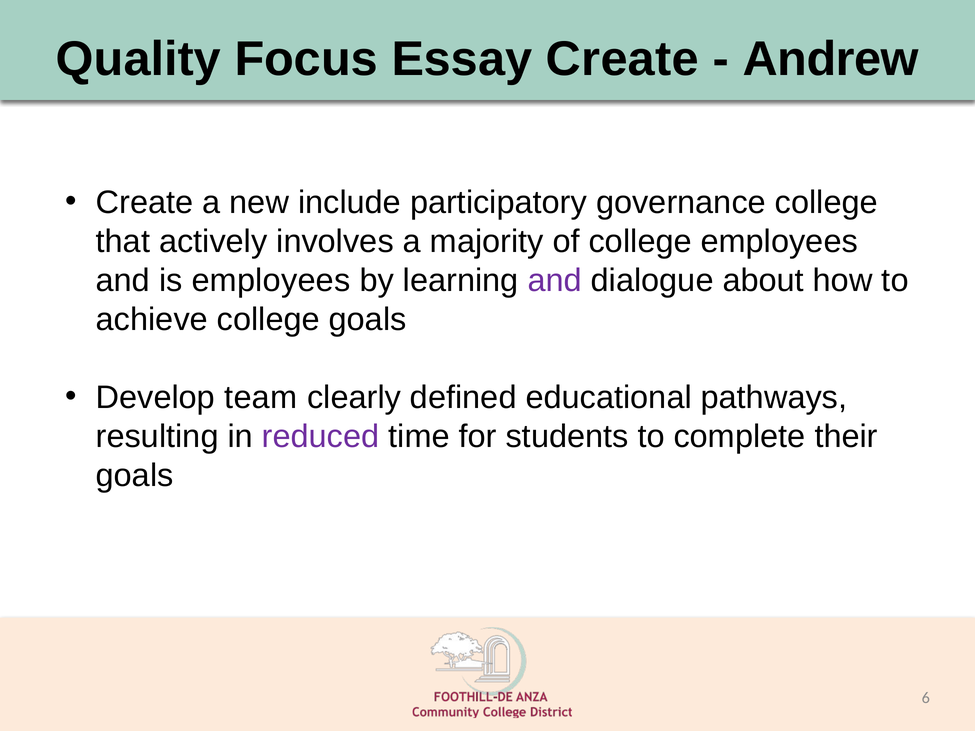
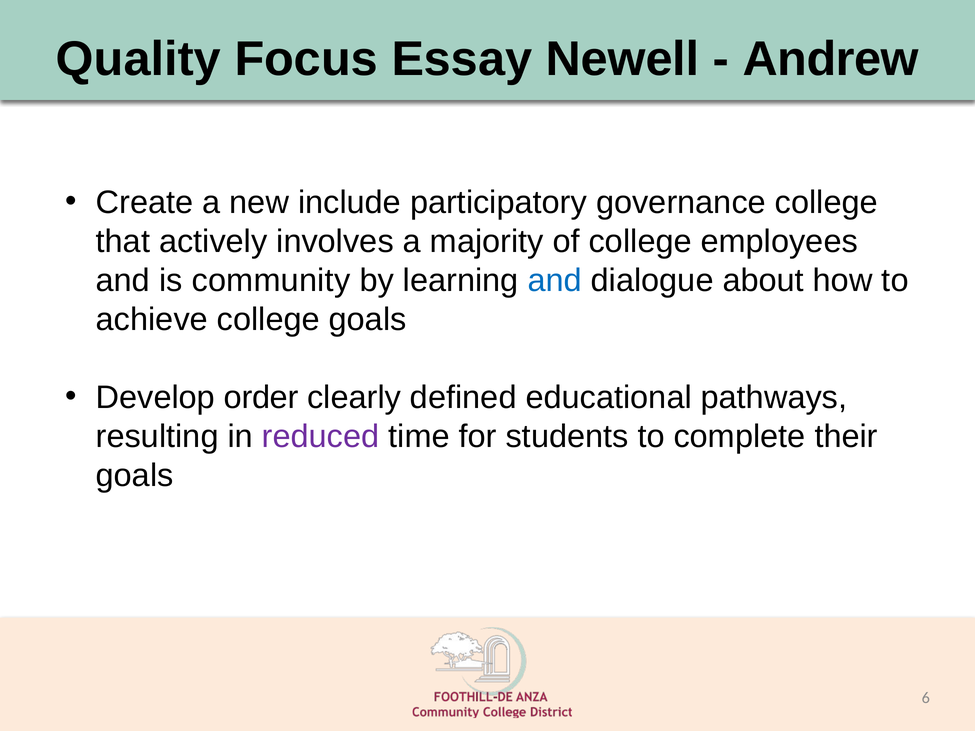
Essay Create: Create -> Newell
is employees: employees -> community
and at (555, 281) colour: purple -> blue
team: team -> order
